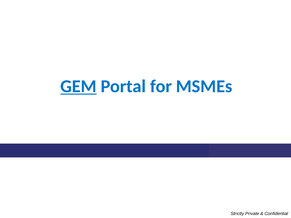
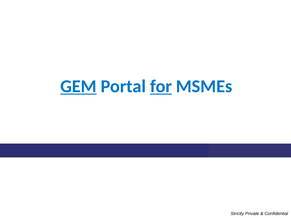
for underline: none -> present
